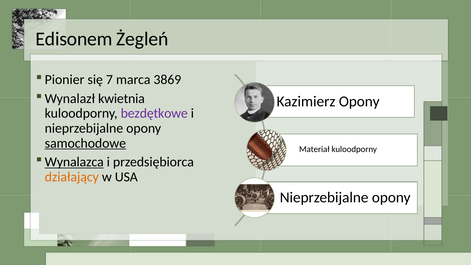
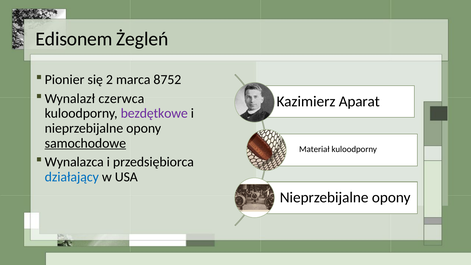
7: 7 -> 2
3869: 3869 -> 8752
kwietnia: kwietnia -> czerwca
Kazimierz Opony: Opony -> Aparat
Wynalazca underline: present -> none
działający colour: orange -> blue
